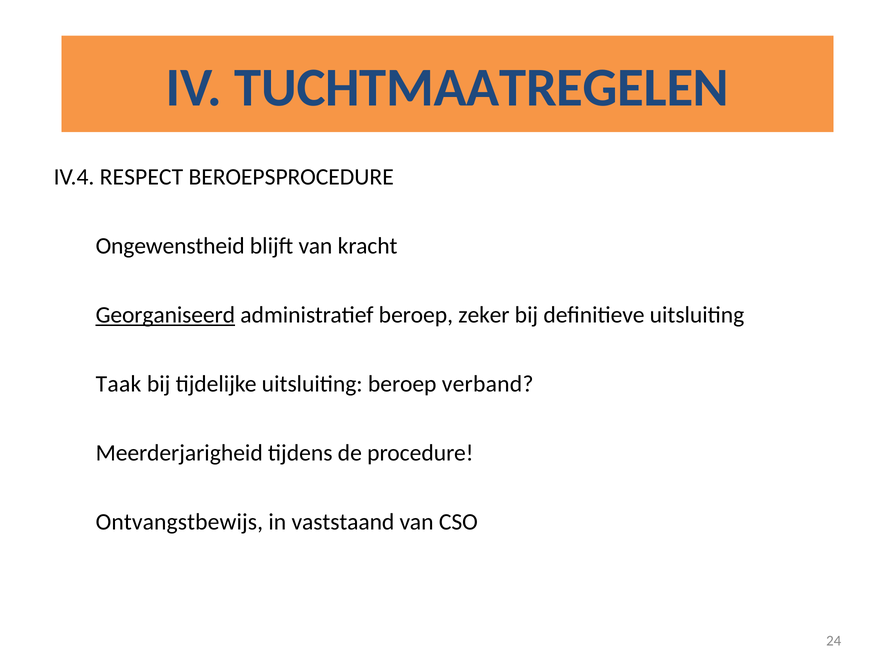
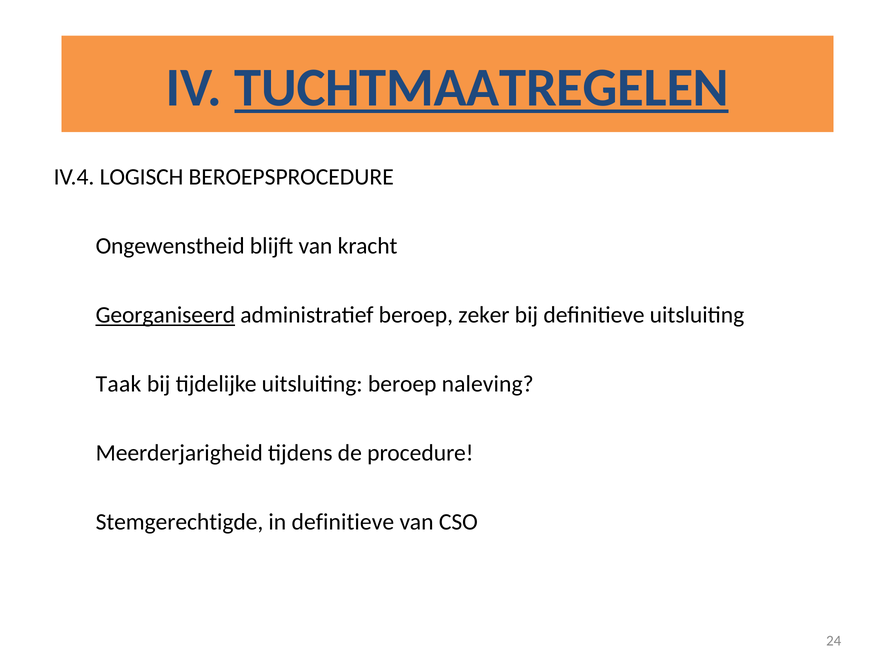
TUCHTMAATREGELEN underline: none -> present
RESPECT: RESPECT -> LOGISCH
verband: verband -> naleving
Ontvangstbewijs: Ontvangstbewijs -> Stemgerechtigde
in vaststaand: vaststaand -> definitieve
